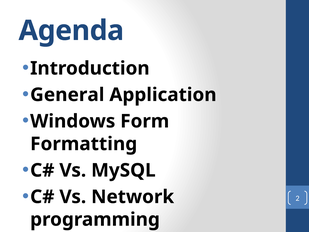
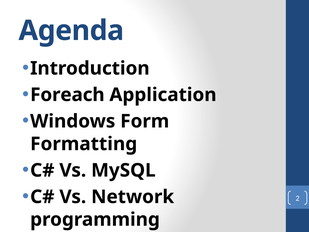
General: General -> Foreach
